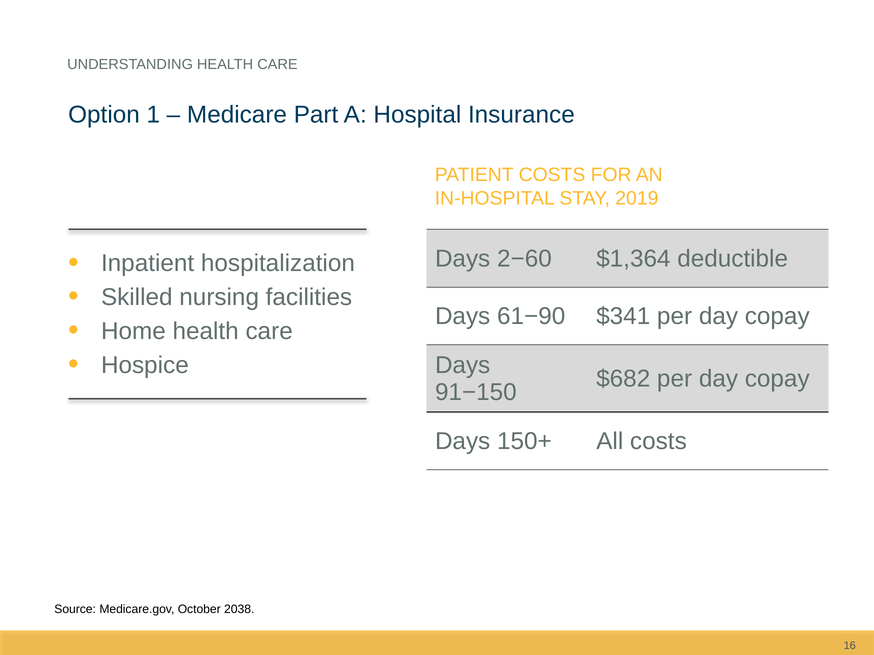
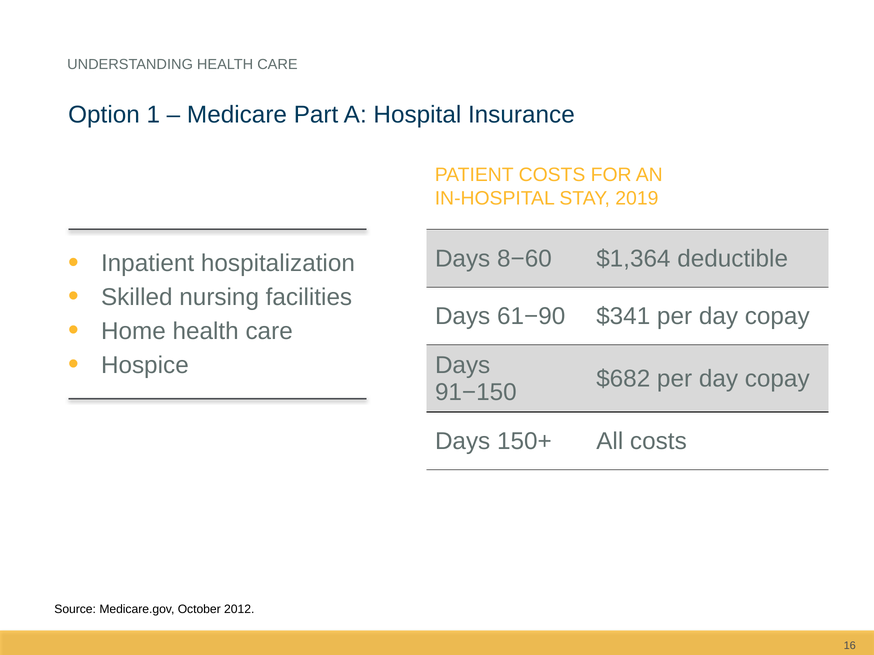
2−60: 2−60 -> 8−60
2038: 2038 -> 2012
